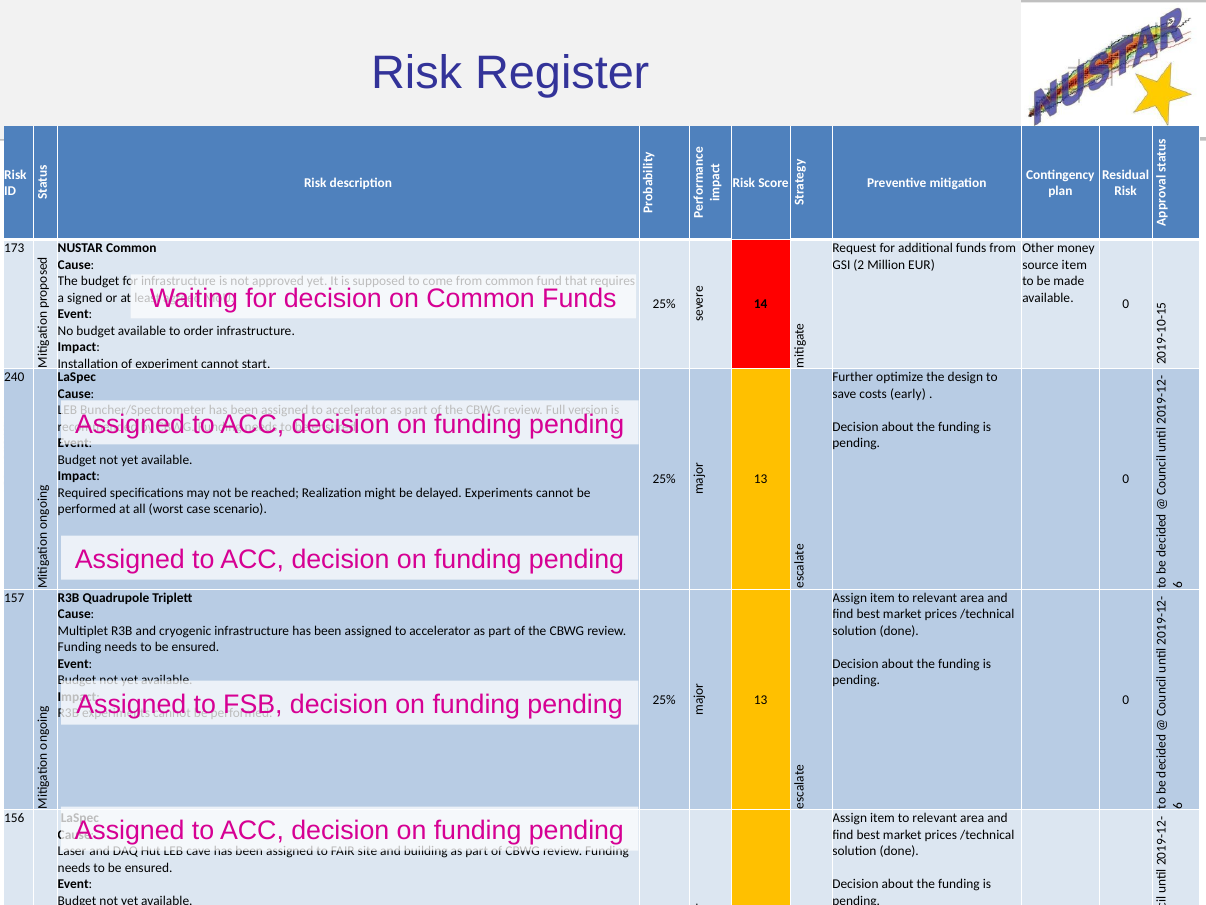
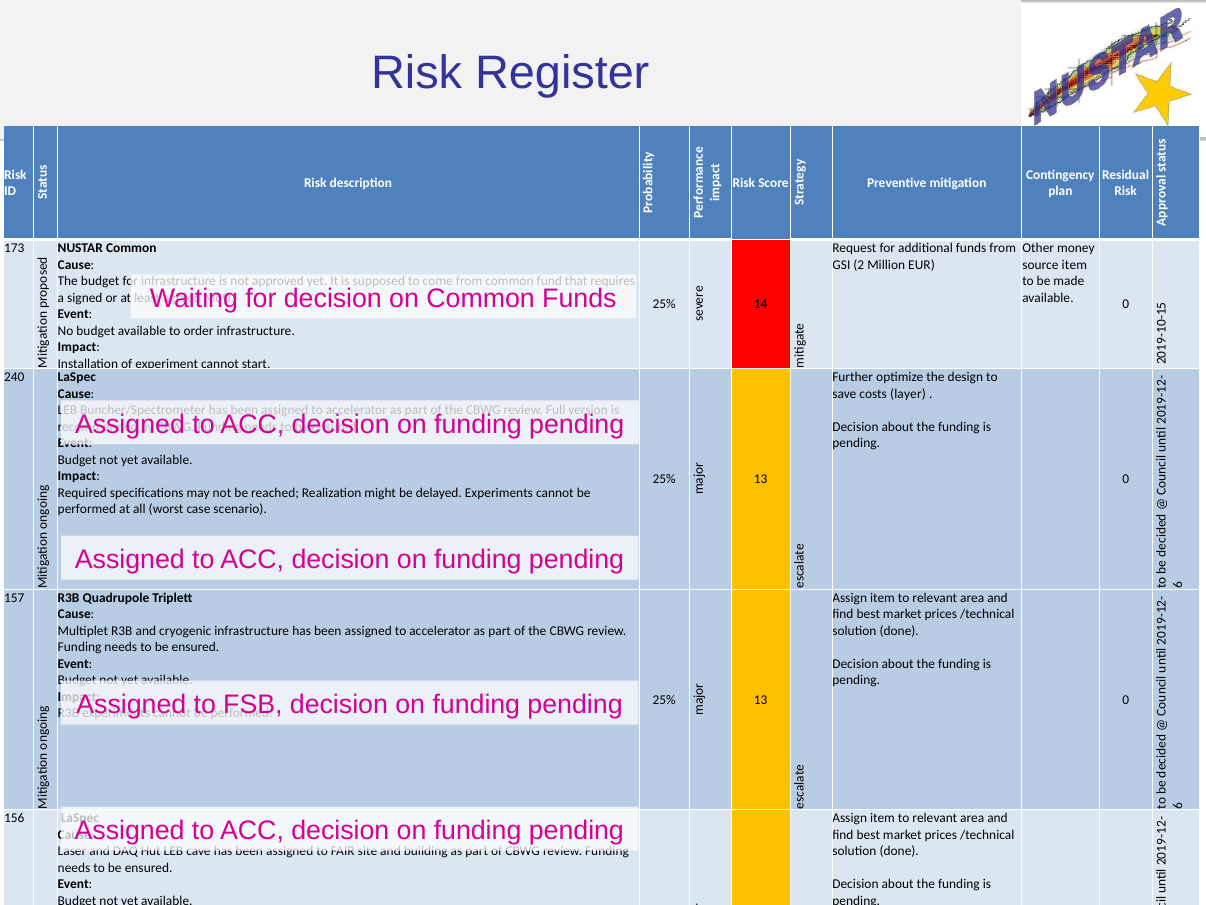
early: early -> layer
